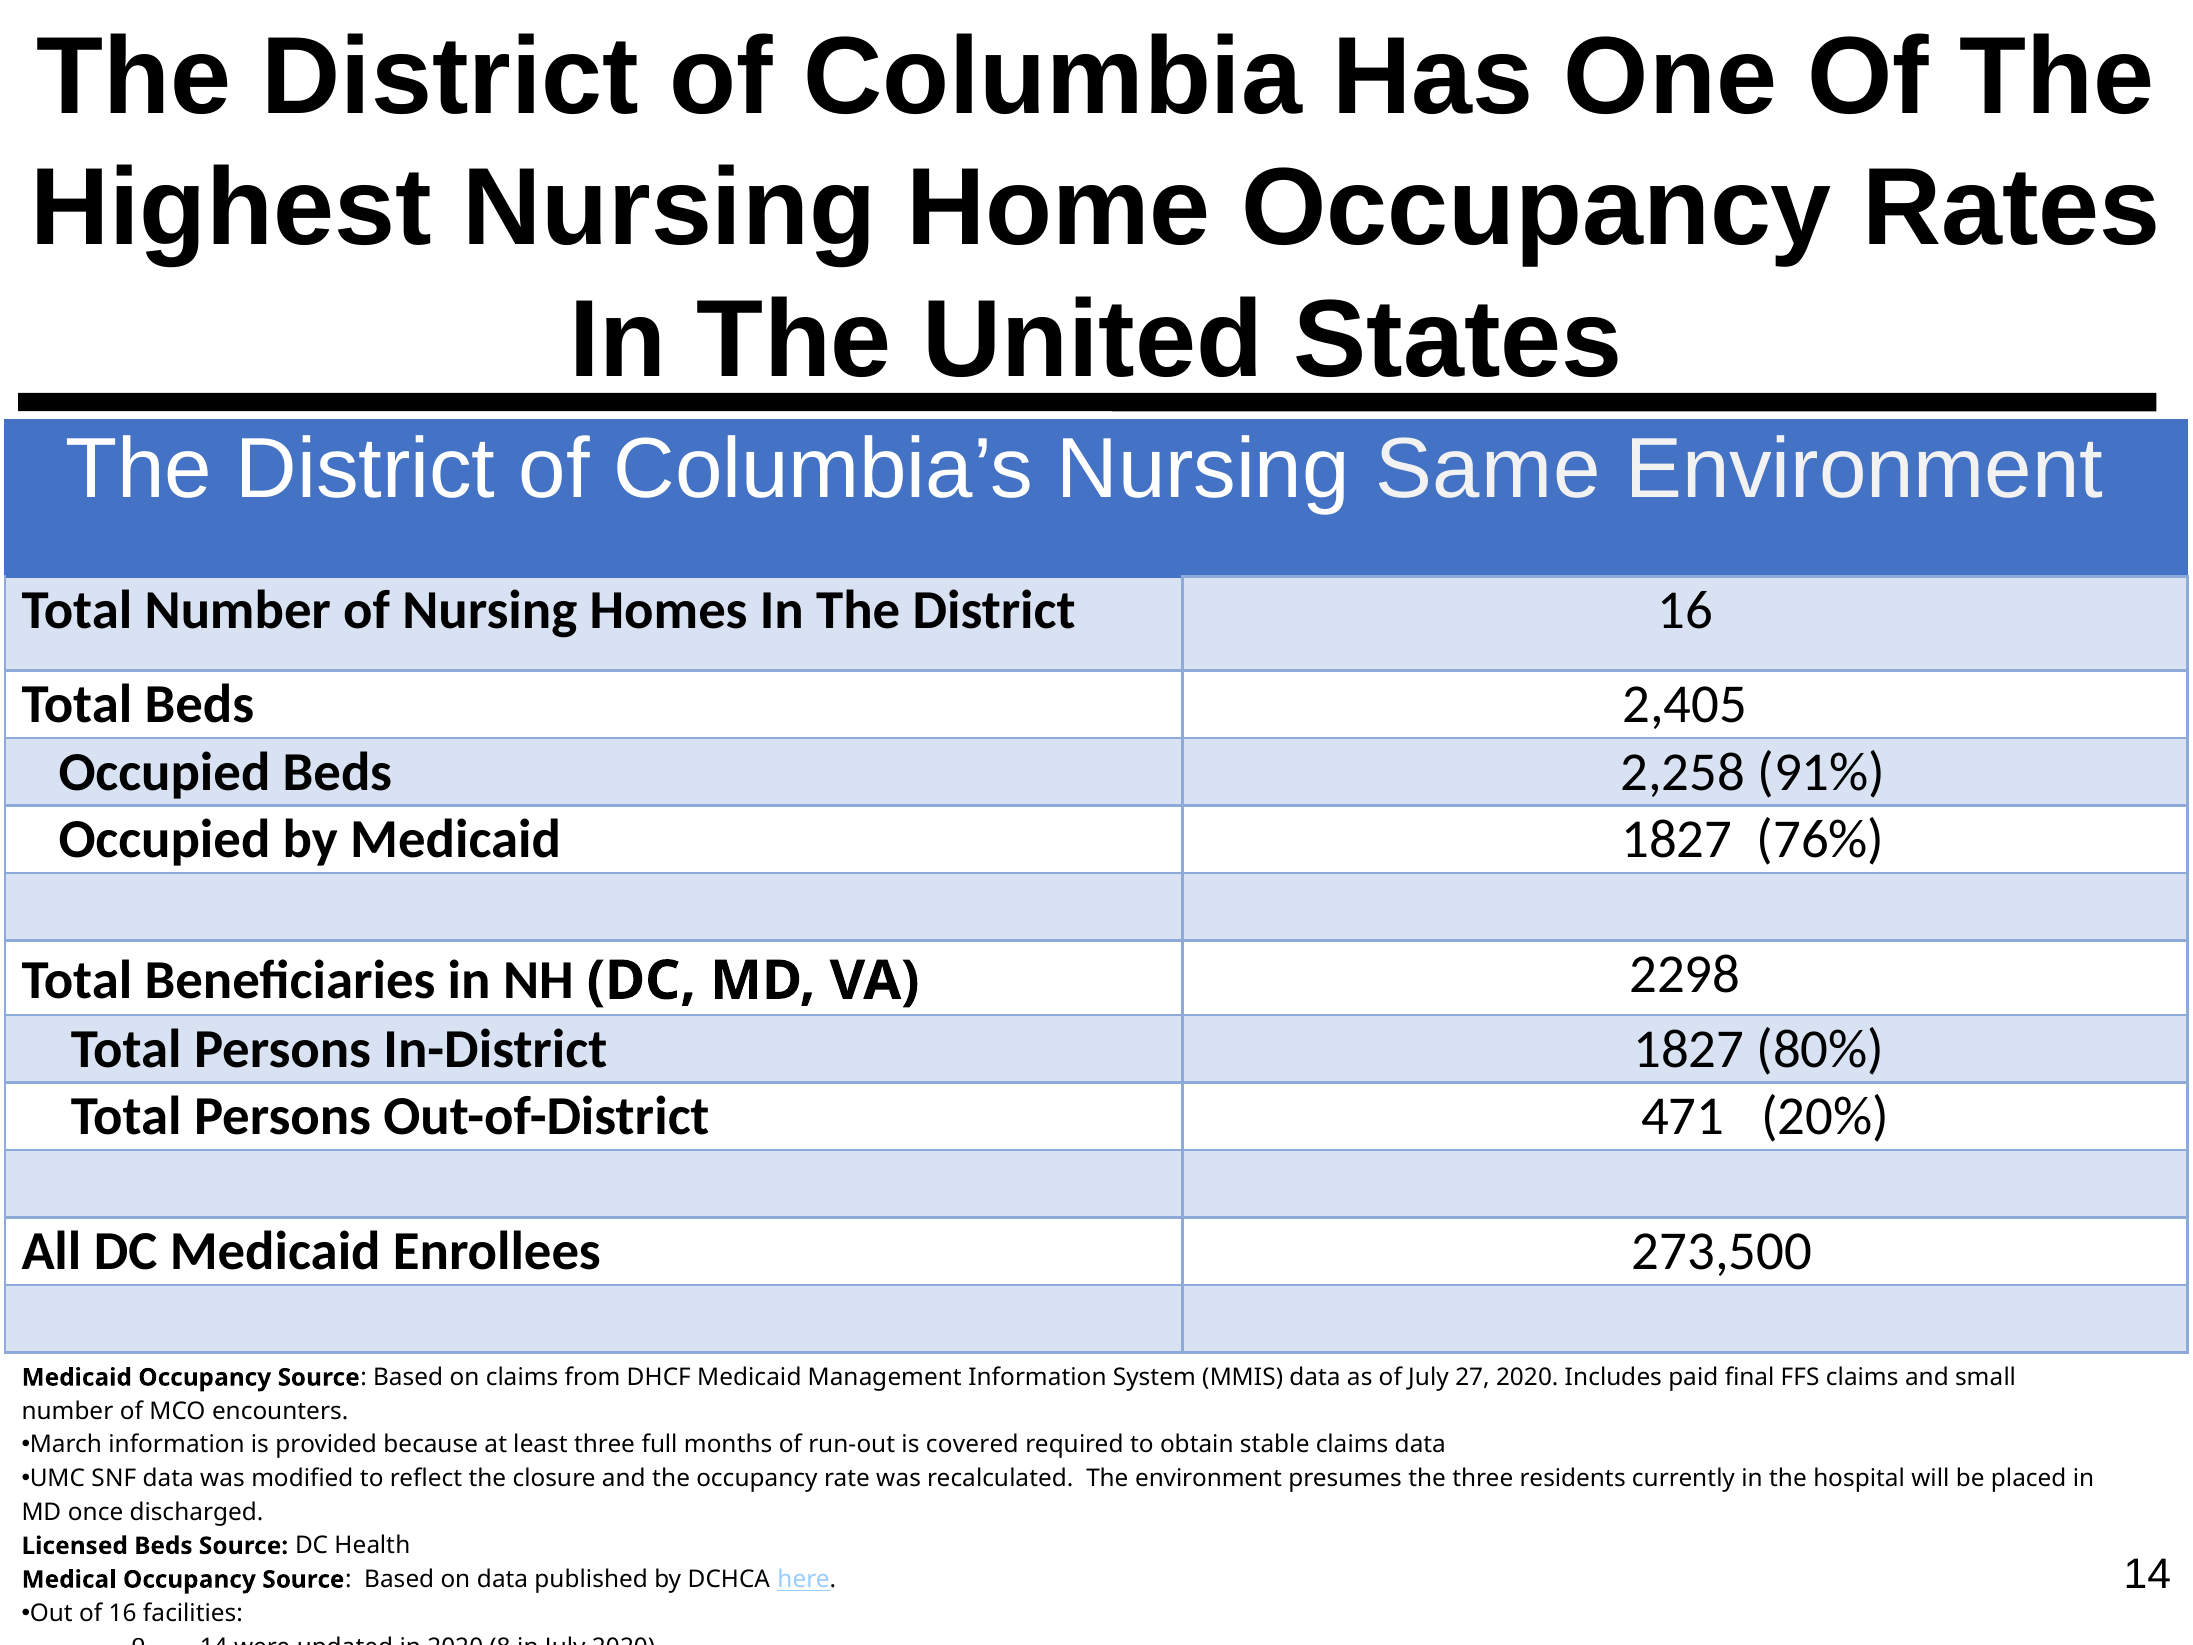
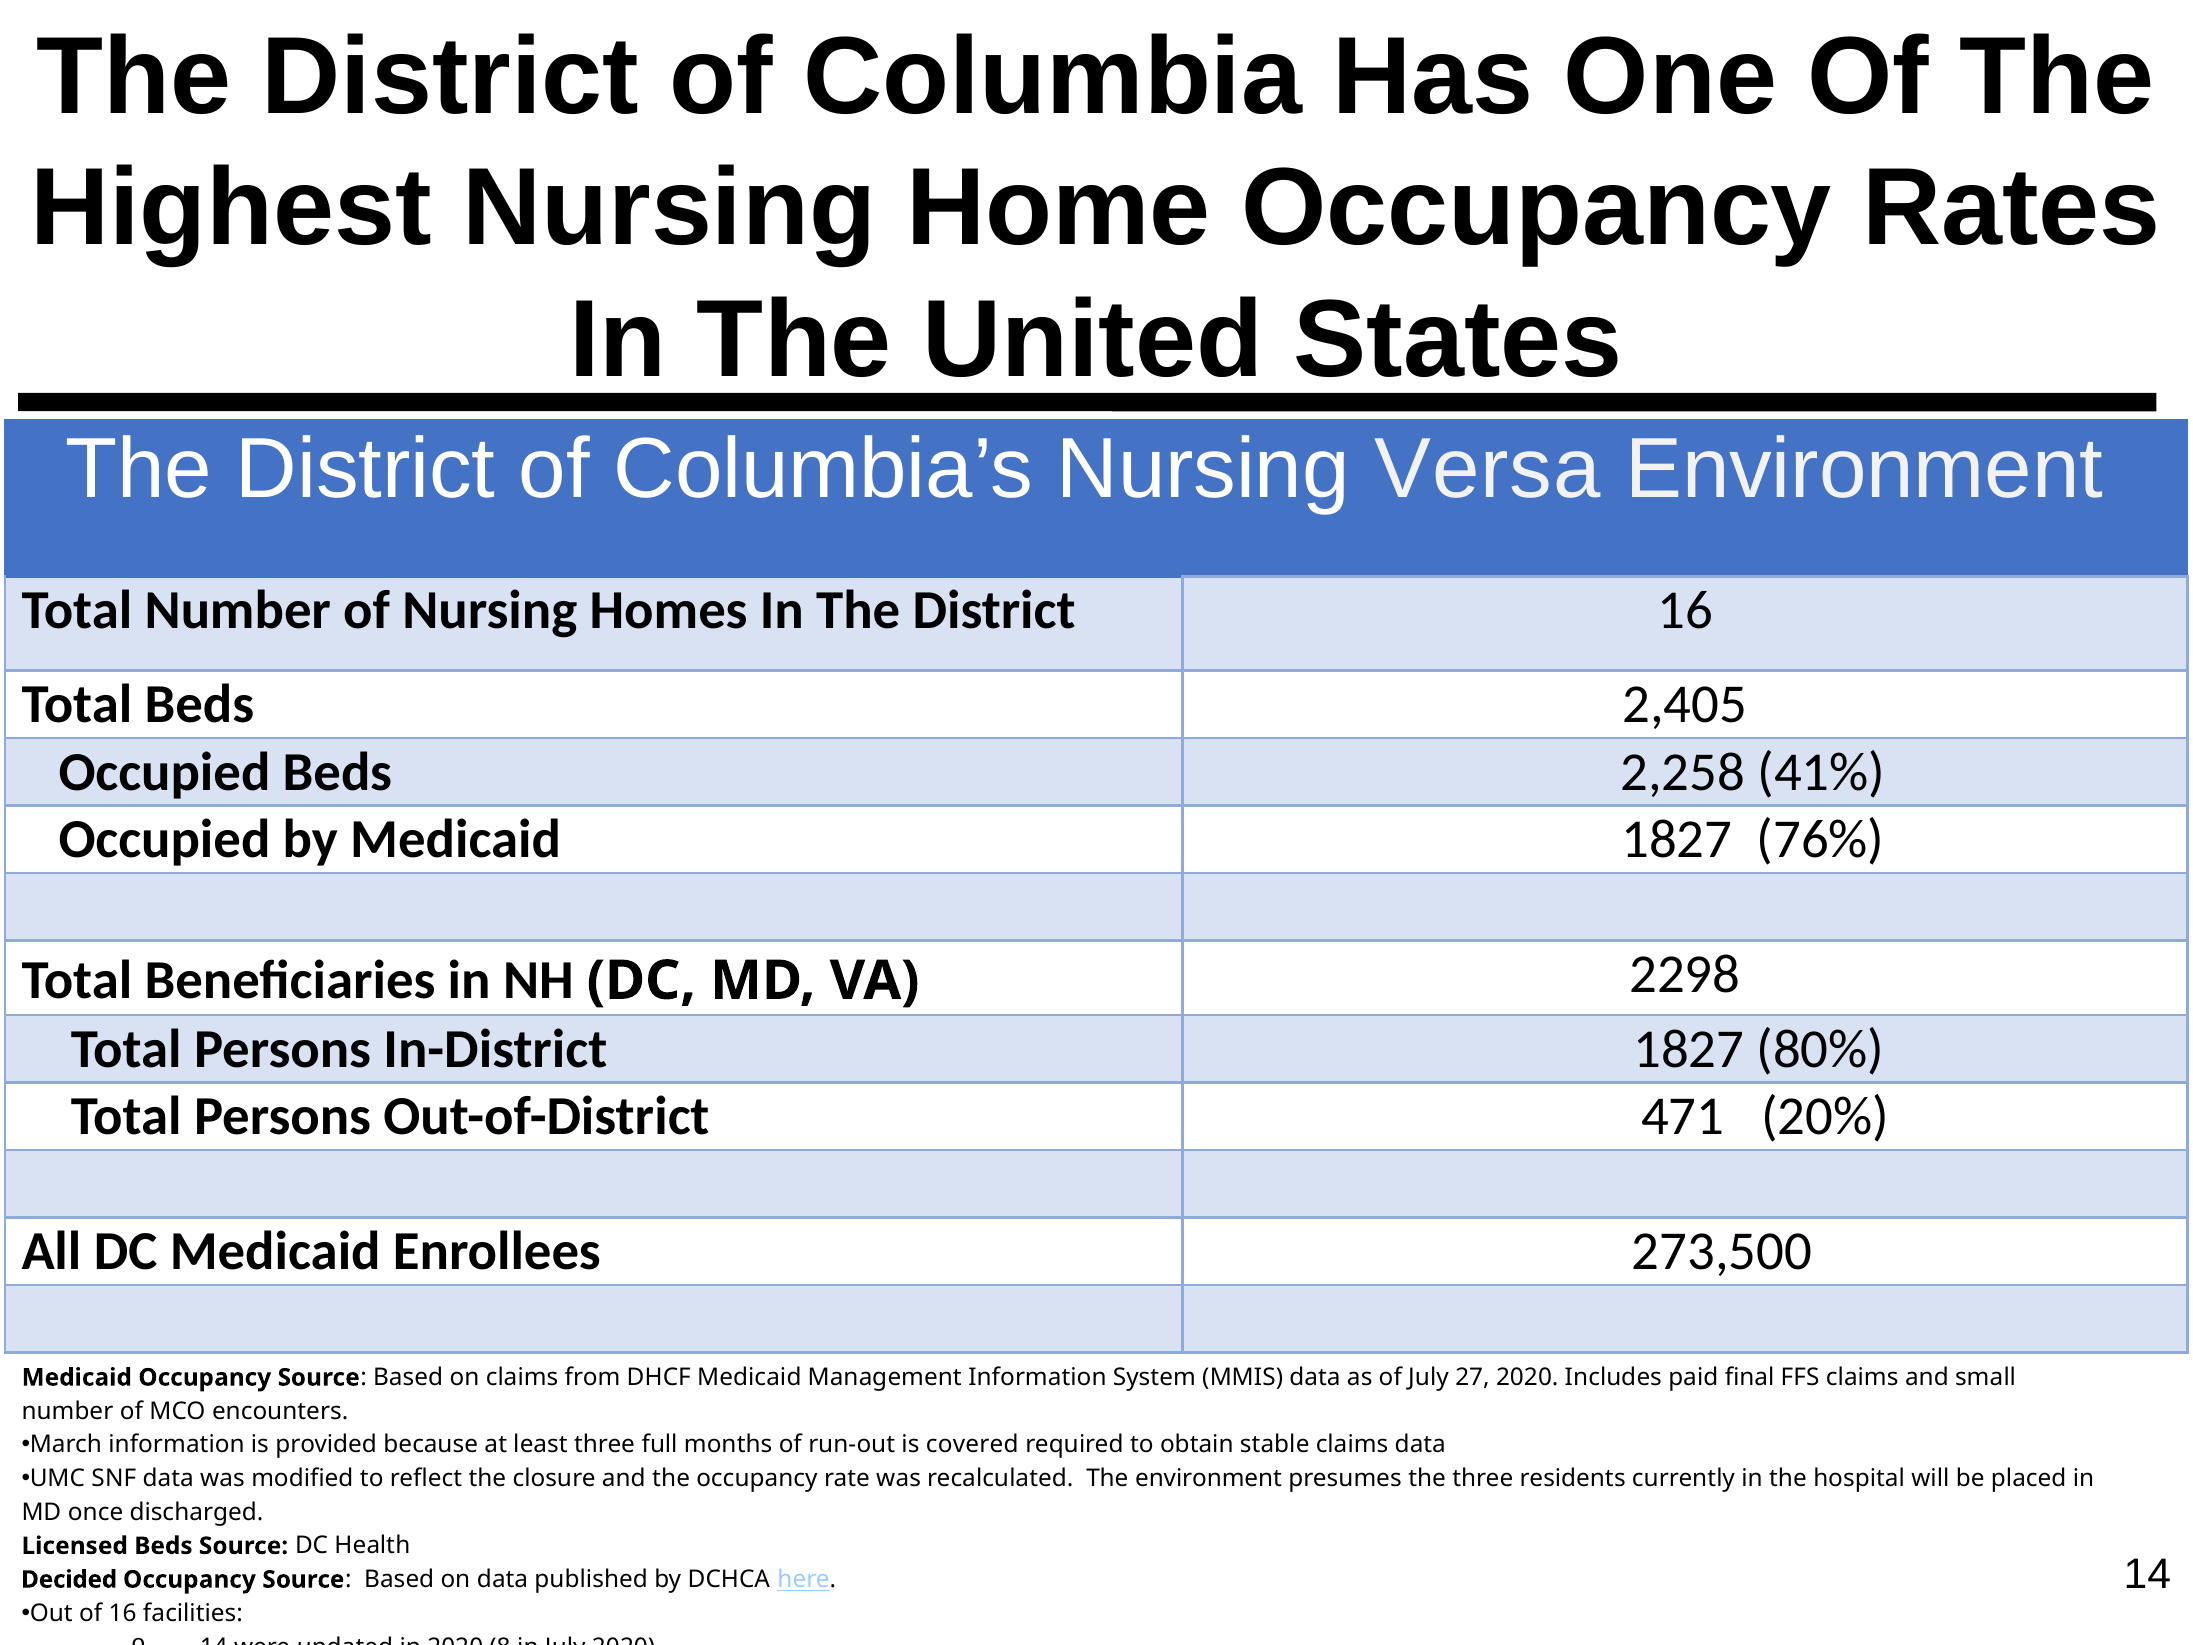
Same: Same -> Versa
91%: 91% -> 41%
Medical: Medical -> Decided
